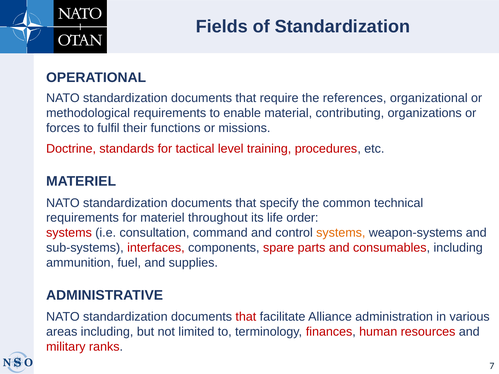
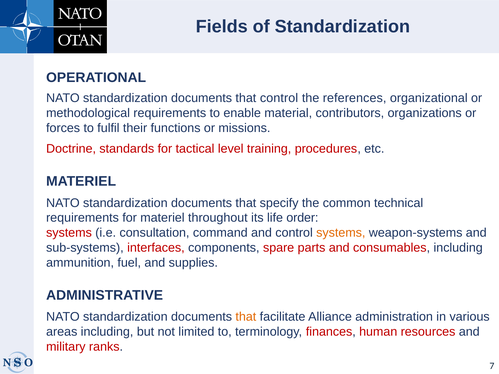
that require: require -> control
contributing: contributing -> contributors
that at (246, 317) colour: red -> orange
